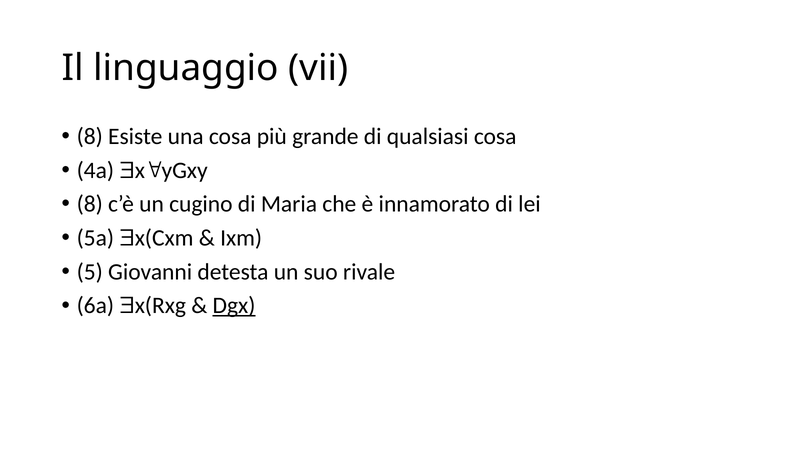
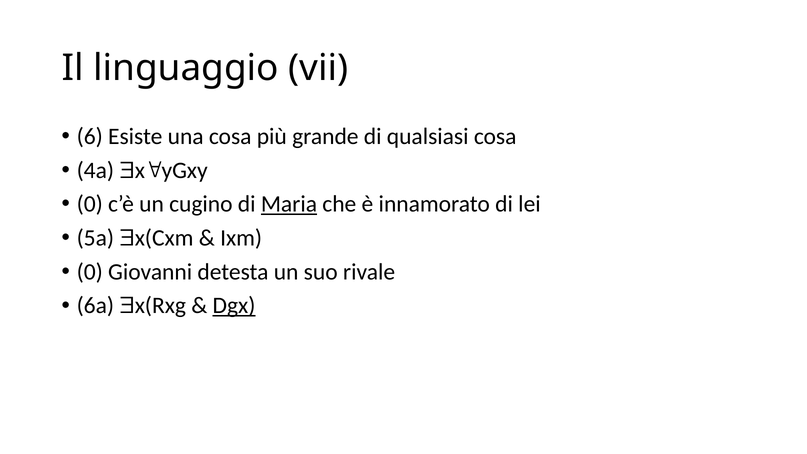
8 at (90, 136): 8 -> 6
8 at (90, 204): 8 -> 0
Maria underline: none -> present
5 at (90, 272): 5 -> 0
